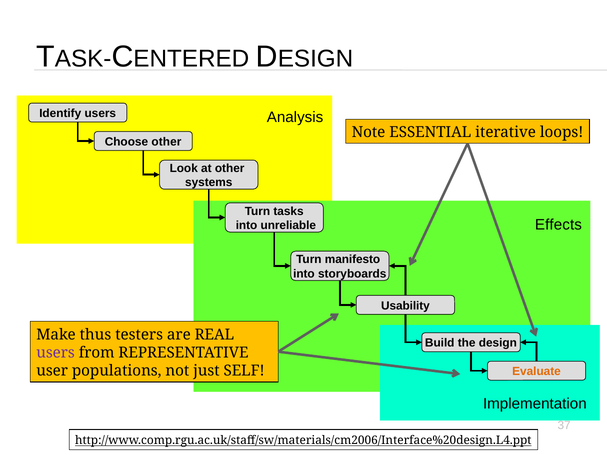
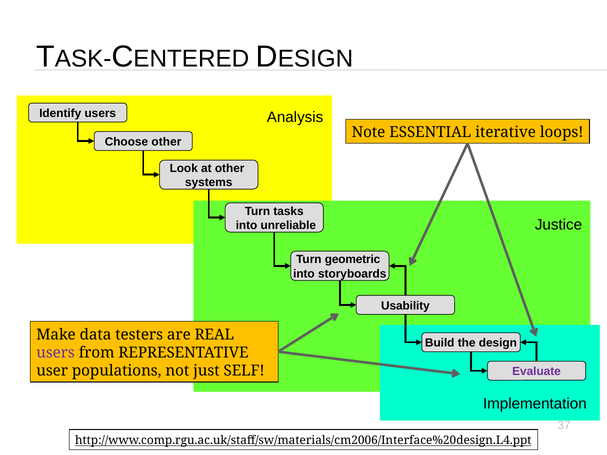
Effects: Effects -> Justice
manifesto: manifesto -> geometric
thus: thus -> data
Evaluate colour: orange -> purple
